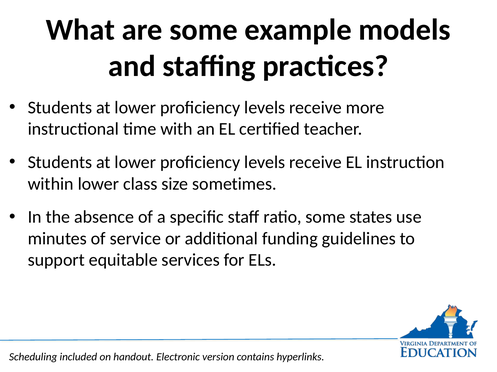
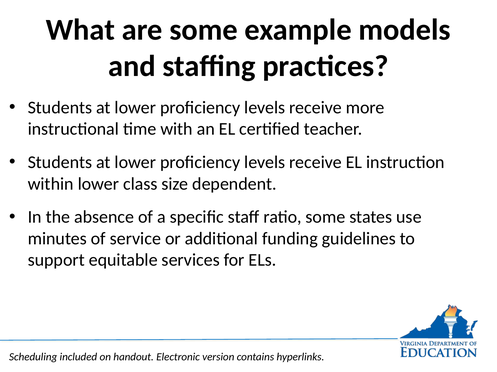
sometimes: sometimes -> dependent
